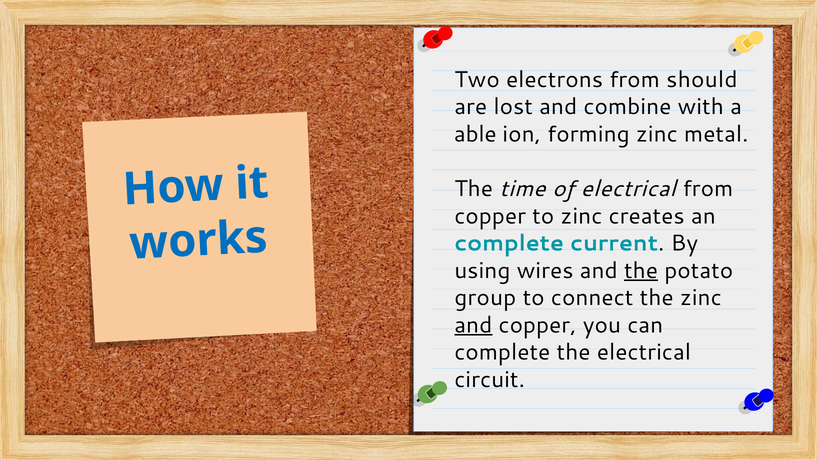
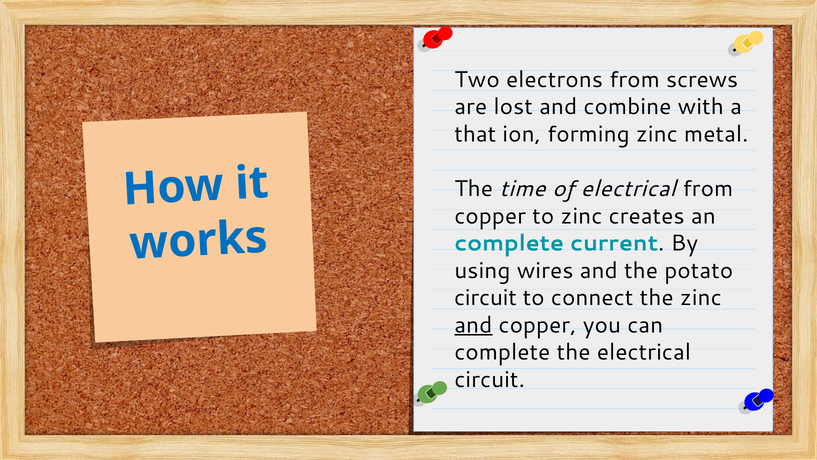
should: should -> screws
able: able -> that
the at (641, 270) underline: present -> none
group at (485, 298): group -> circuit
